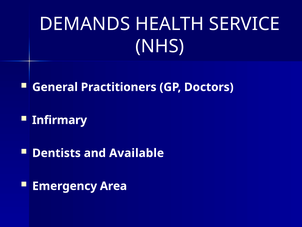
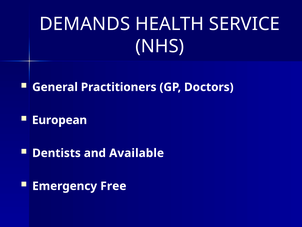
Infirmary: Infirmary -> European
Area: Area -> Free
